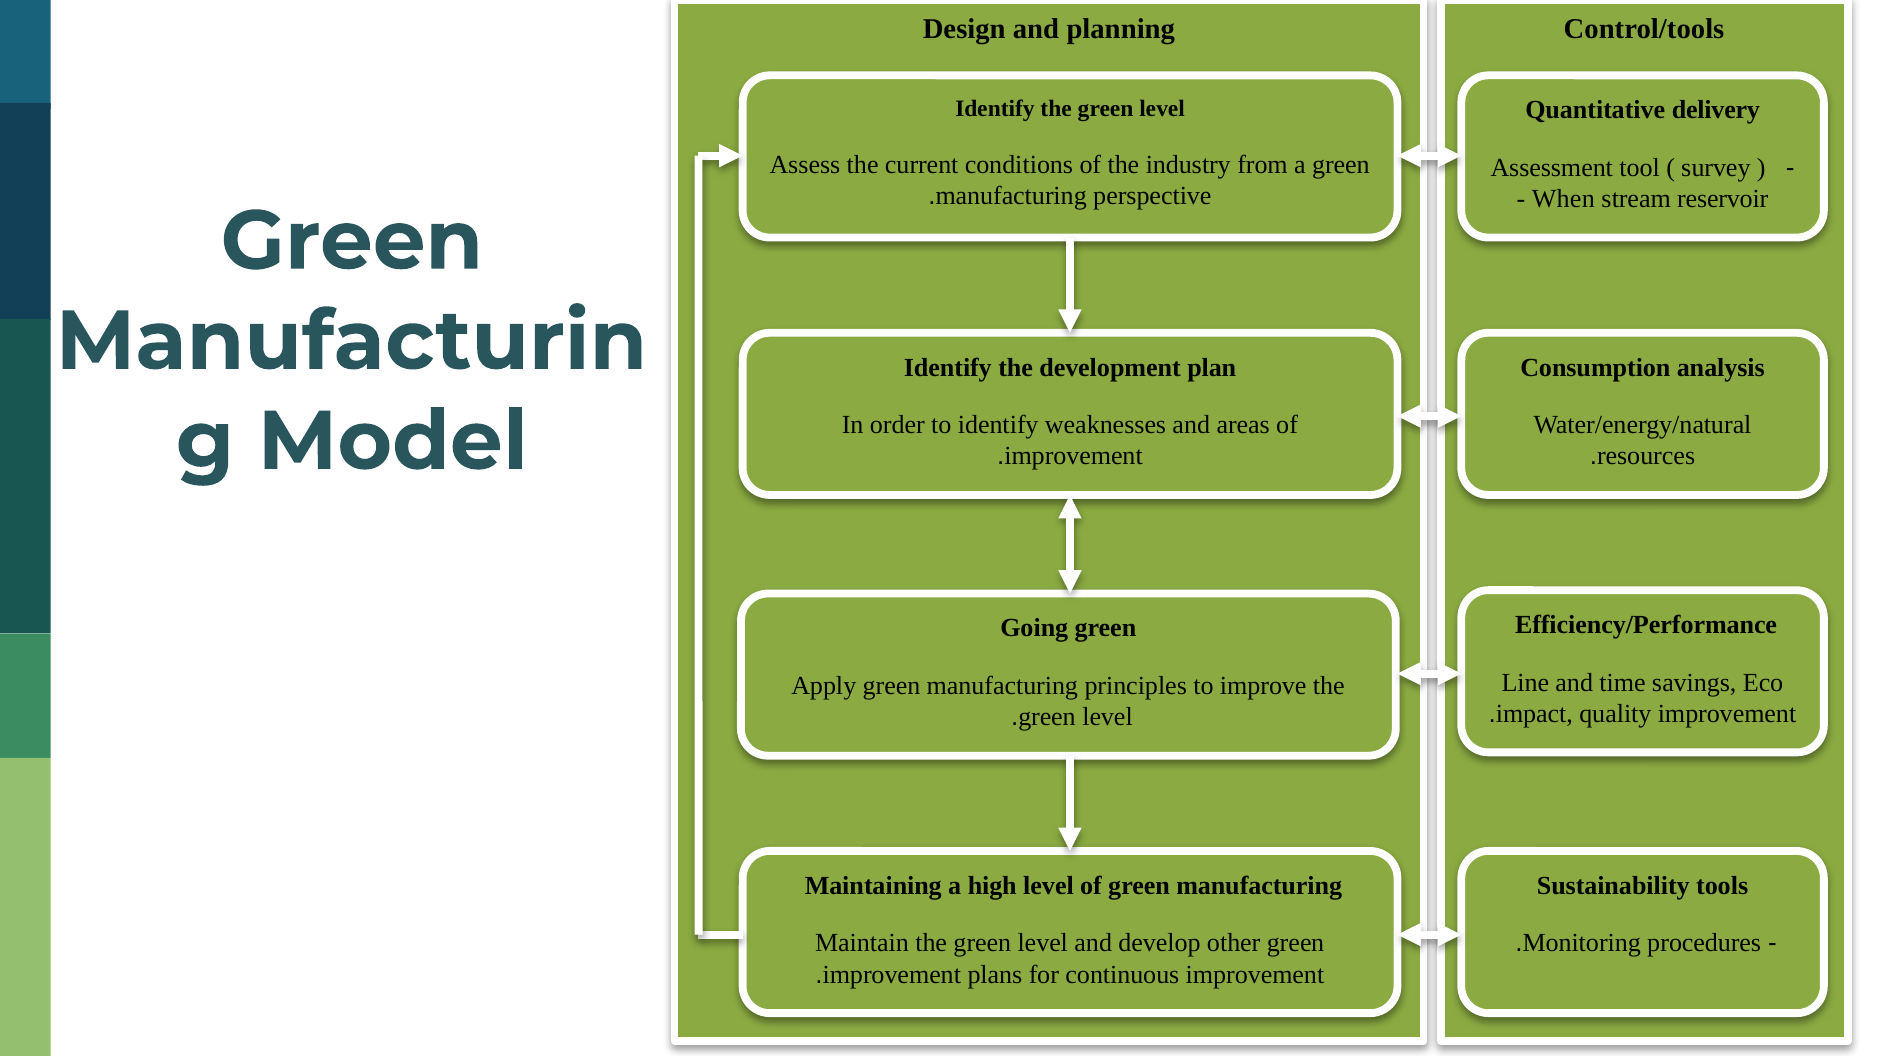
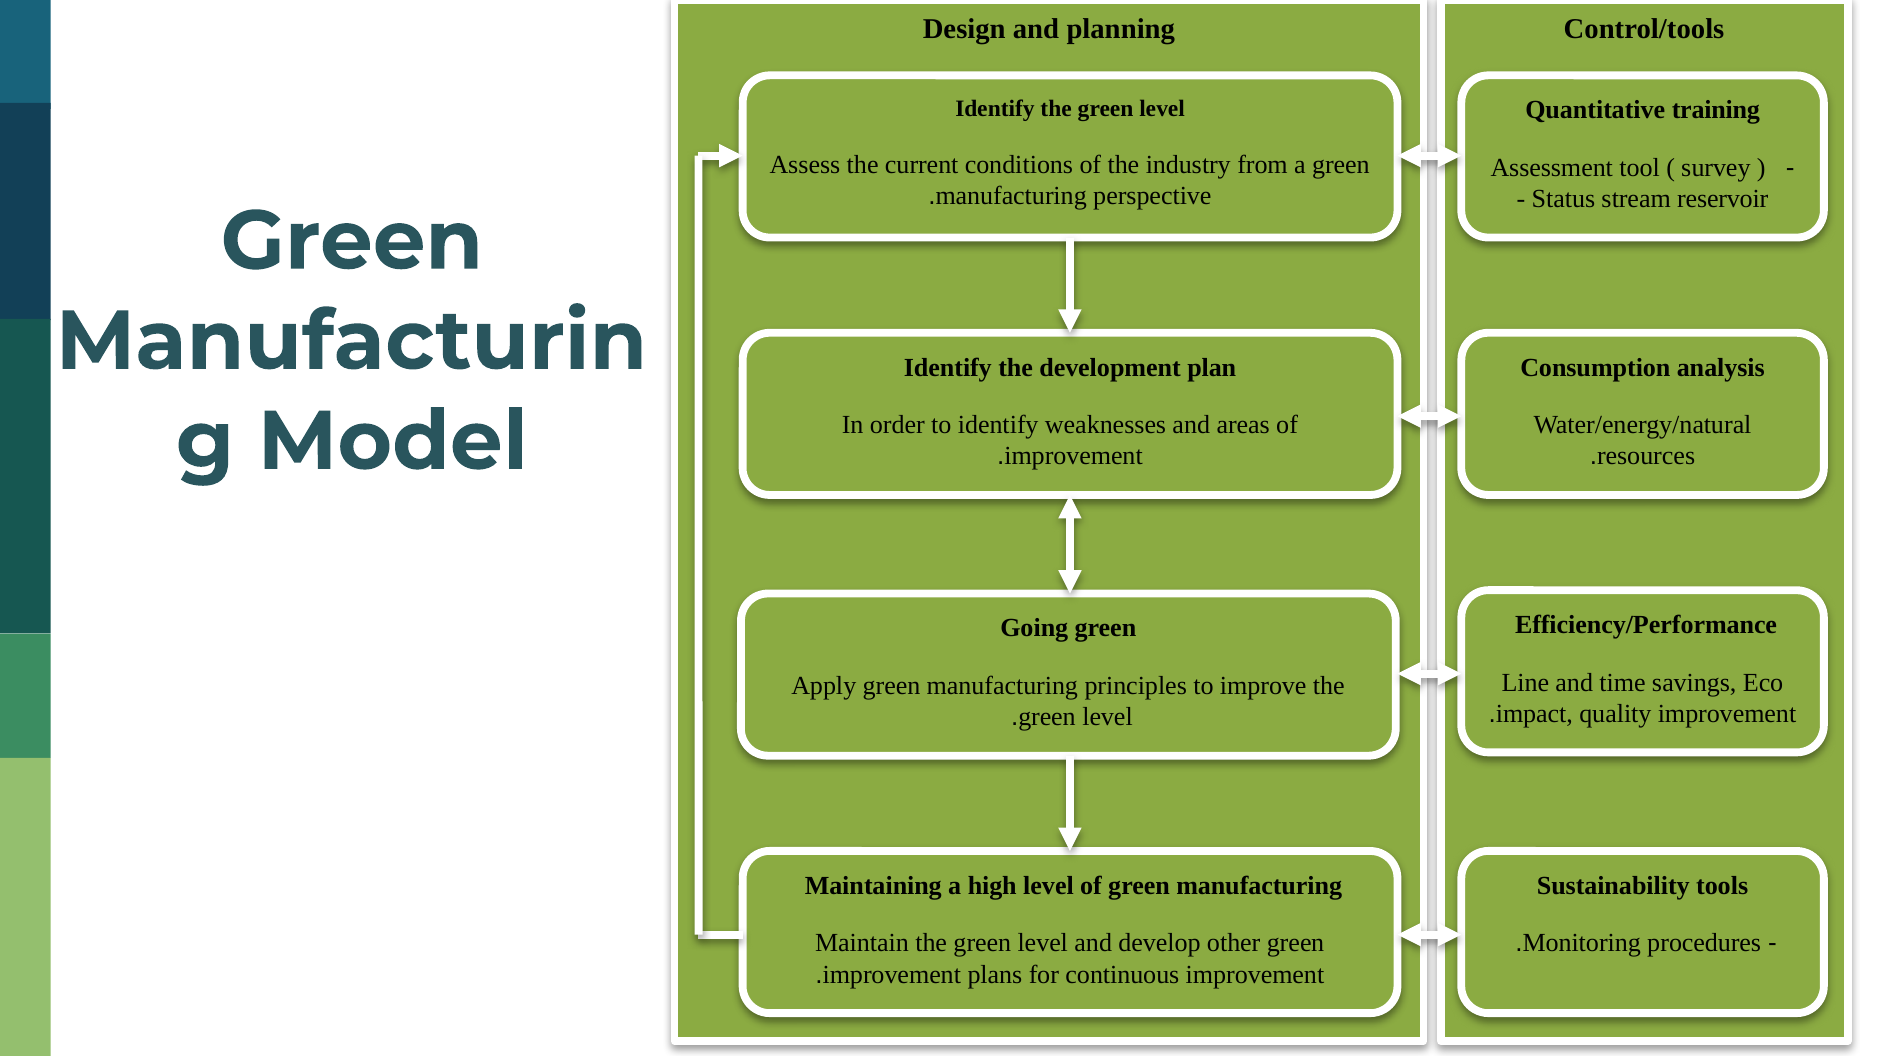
delivery: delivery -> training
When: When -> Status
